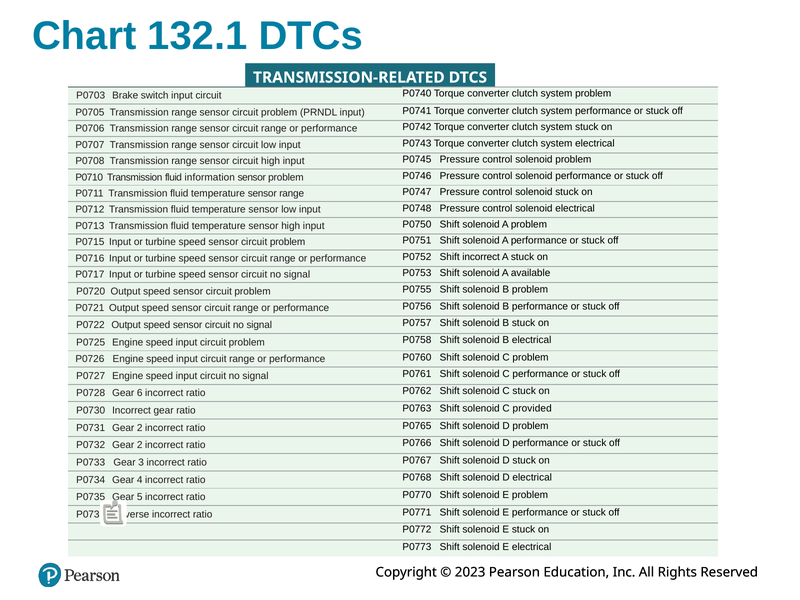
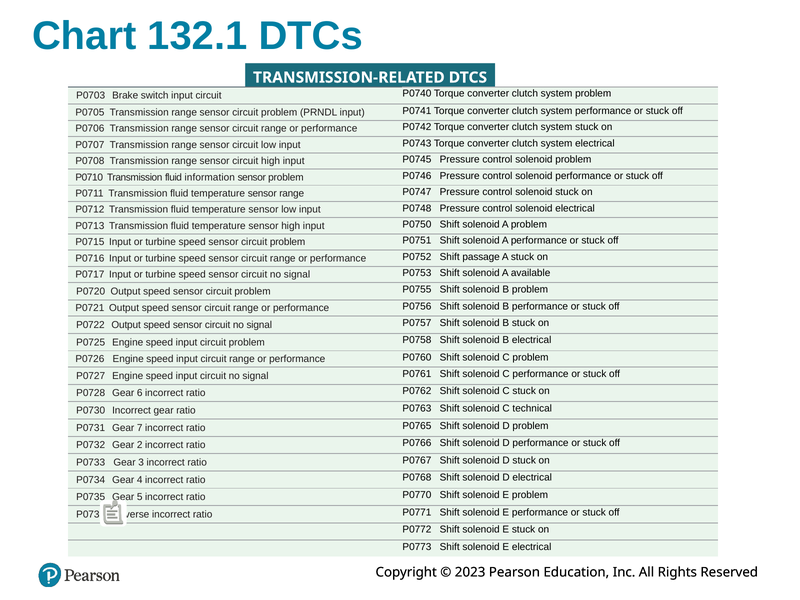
Shift incorrect: incorrect -> passage
provided: provided -> technical
P0731 Gear 2: 2 -> 7
